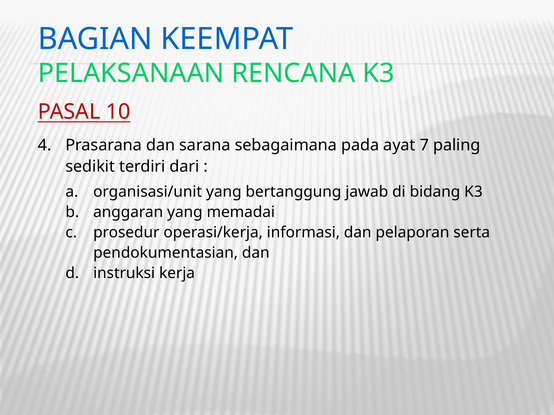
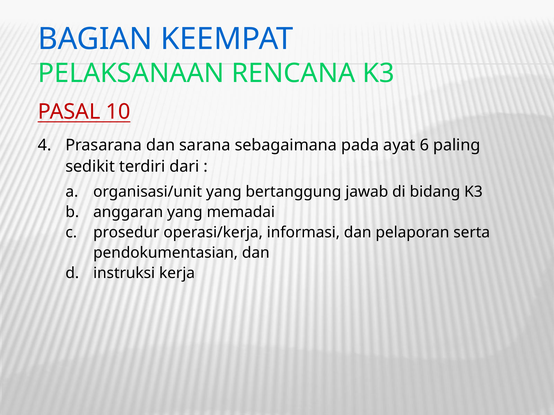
7: 7 -> 6
